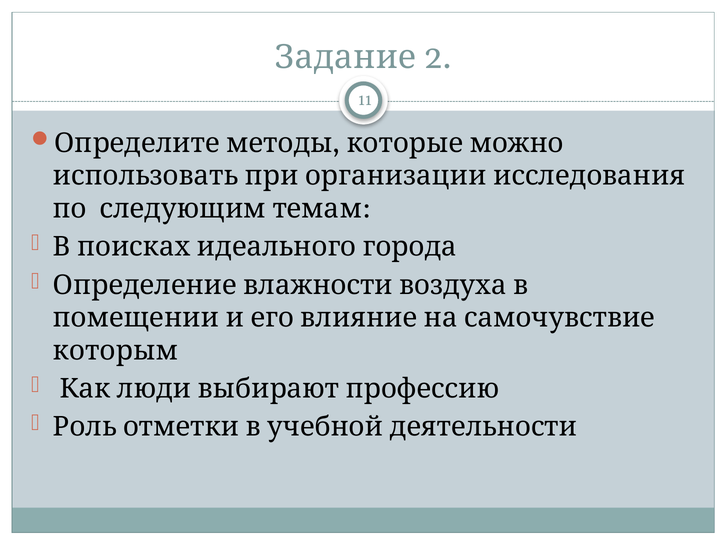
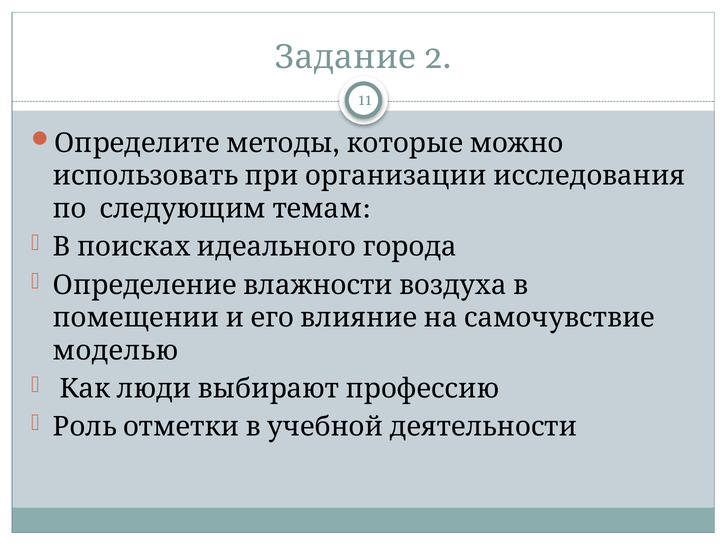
которым: которым -> моделью
